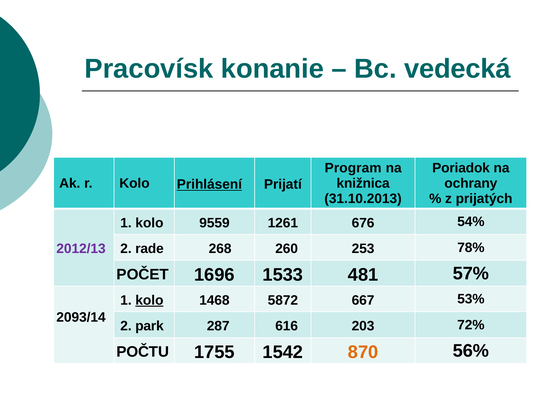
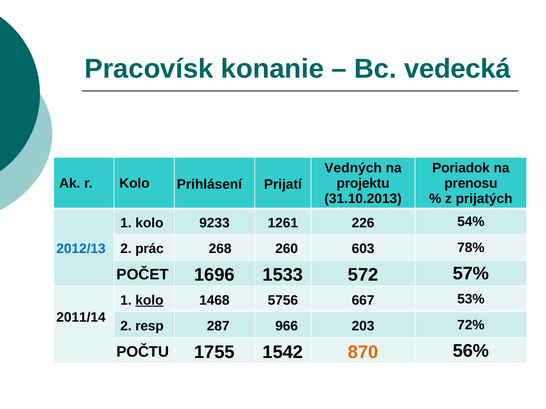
Program: Program -> Vedných
Prihlásení underline: present -> none
knižnica: knižnica -> projektu
ochrany: ochrany -> prenosu
9559: 9559 -> 9233
676: 676 -> 226
2012/13 colour: purple -> blue
rade: rade -> prác
253: 253 -> 603
481: 481 -> 572
5872: 5872 -> 5756
2093/14: 2093/14 -> 2011/14
park: park -> resp
616: 616 -> 966
